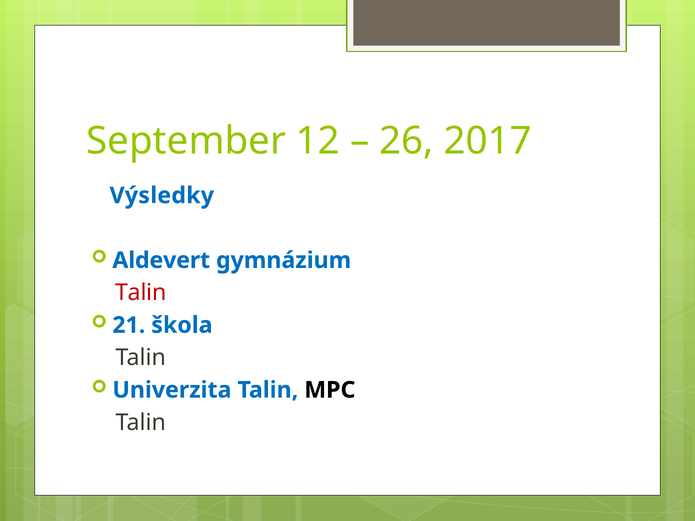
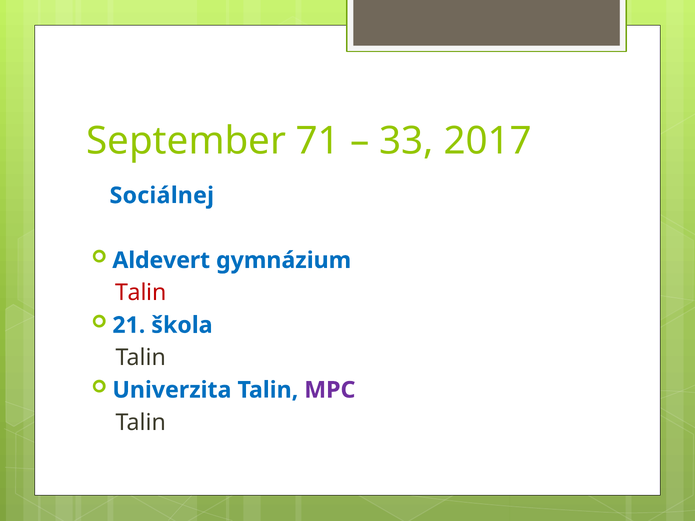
12: 12 -> 71
26: 26 -> 33
Výsledky: Výsledky -> Sociálnej
MPC colour: black -> purple
